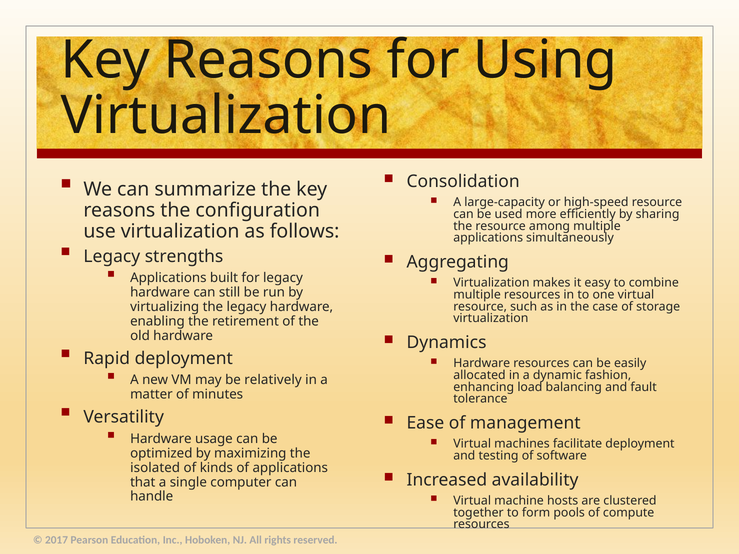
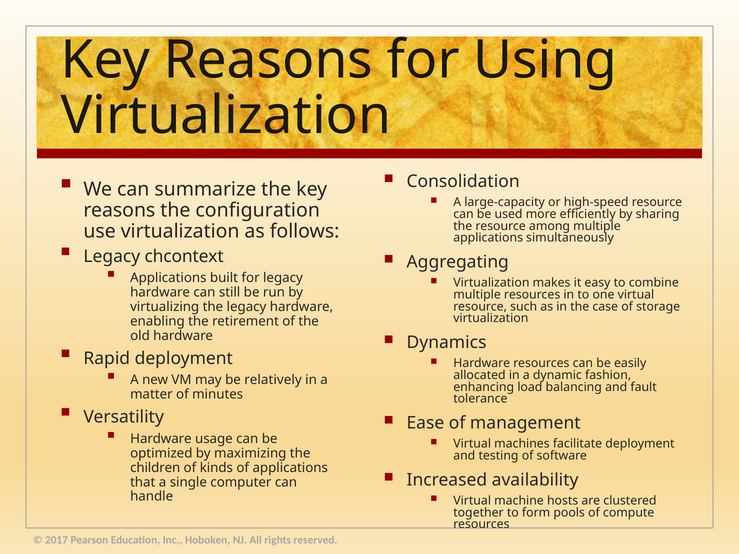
strengths: strengths -> chcontext
isolated: isolated -> children
